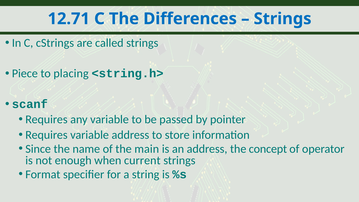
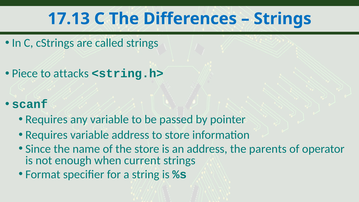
12.71: 12.71 -> 17.13
placing: placing -> attacks
the main: main -> store
concept: concept -> parents
